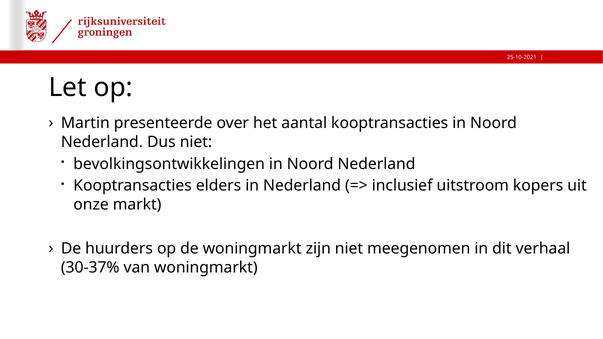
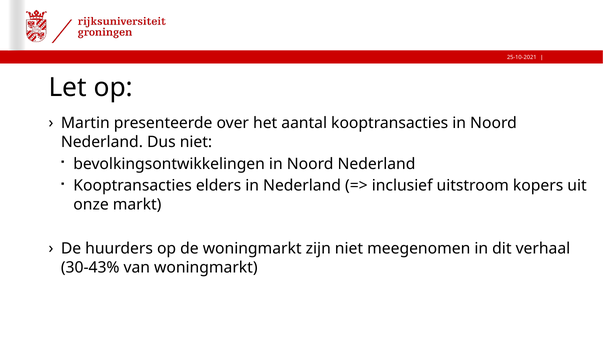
30-37%: 30-37% -> 30-43%
